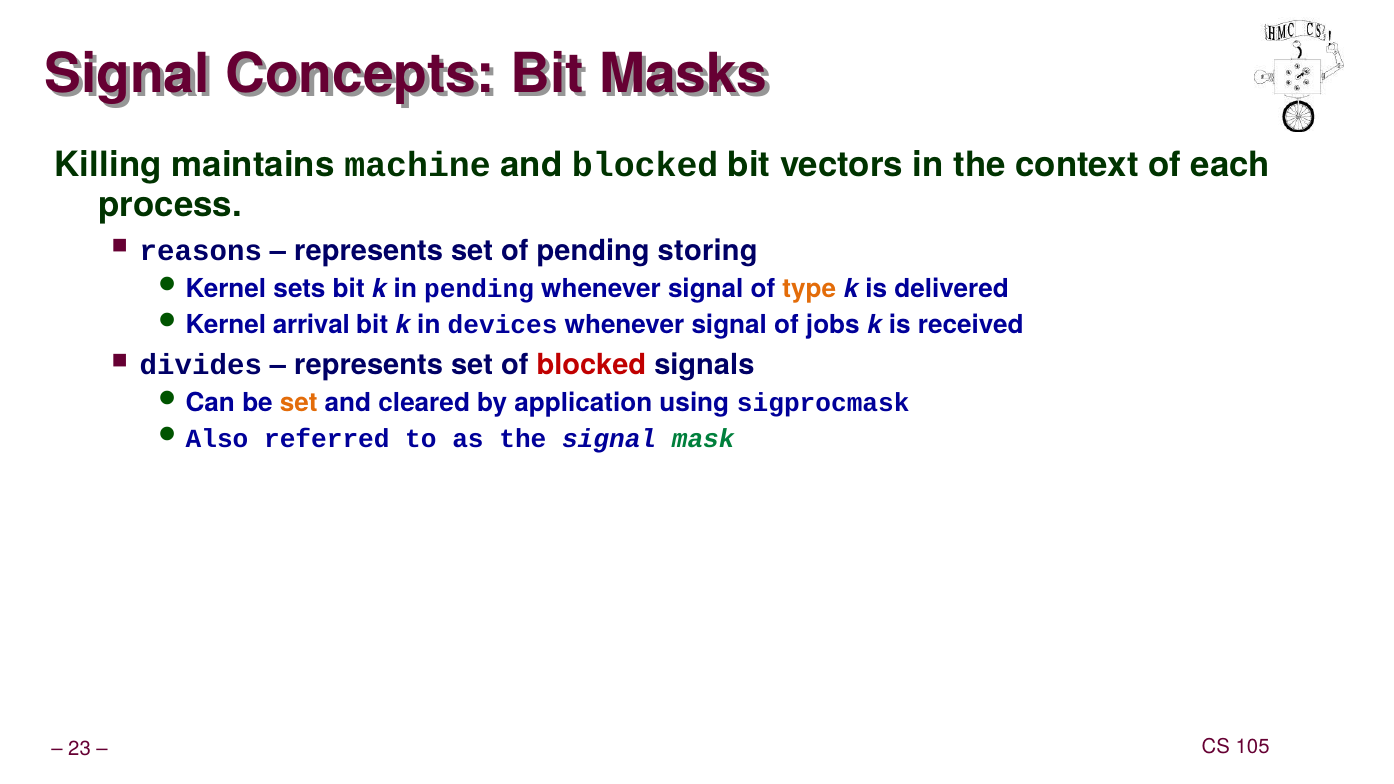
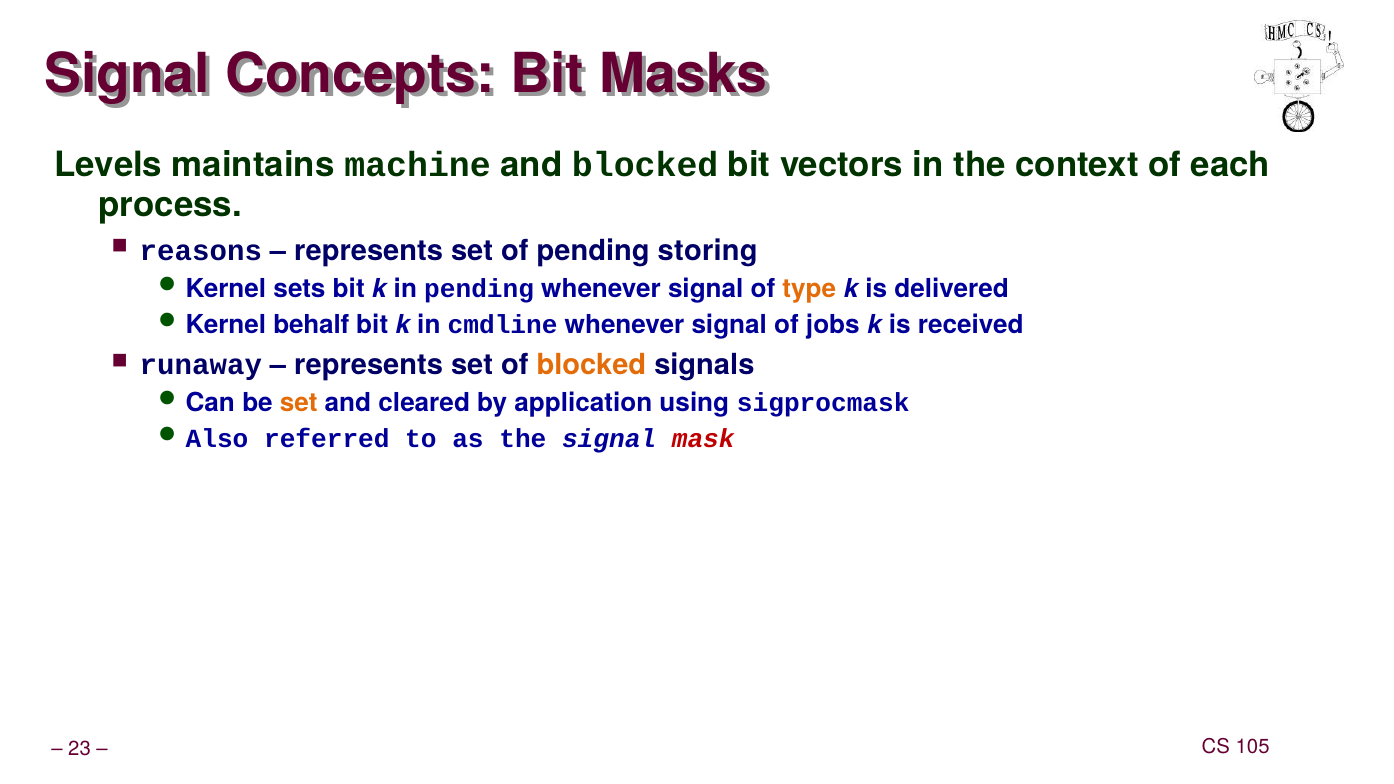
Killing: Killing -> Levels
arrival: arrival -> behalf
devices: devices -> cmdline
divides: divides -> runaway
blocked at (591, 365) colour: red -> orange
mask colour: green -> red
